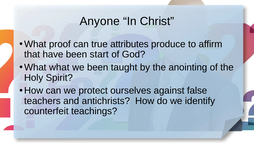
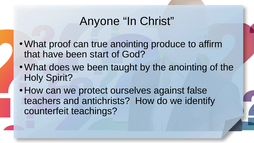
true attributes: attributes -> anointing
What what: what -> does
